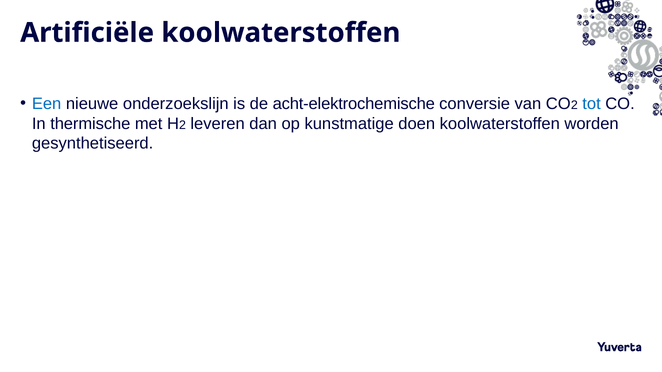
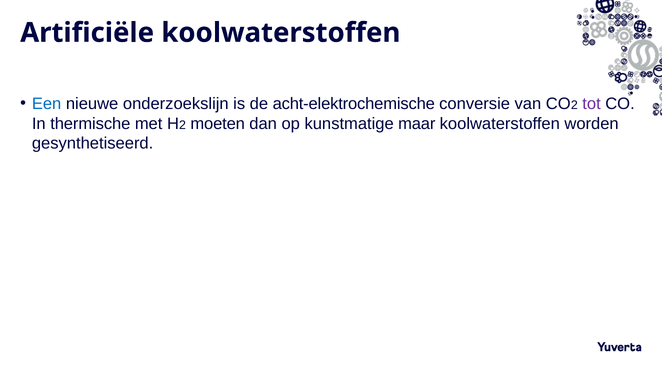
tot colour: blue -> purple
leveren: leveren -> moeten
doen: doen -> maar
